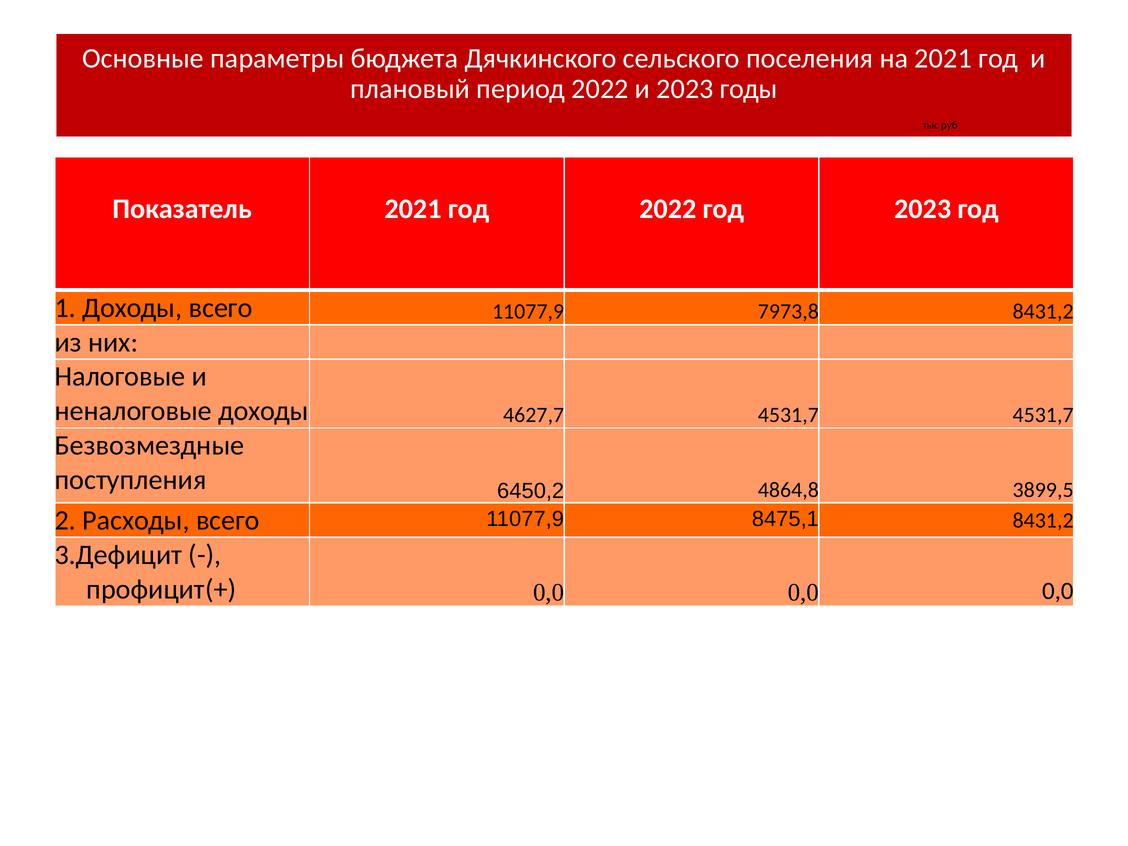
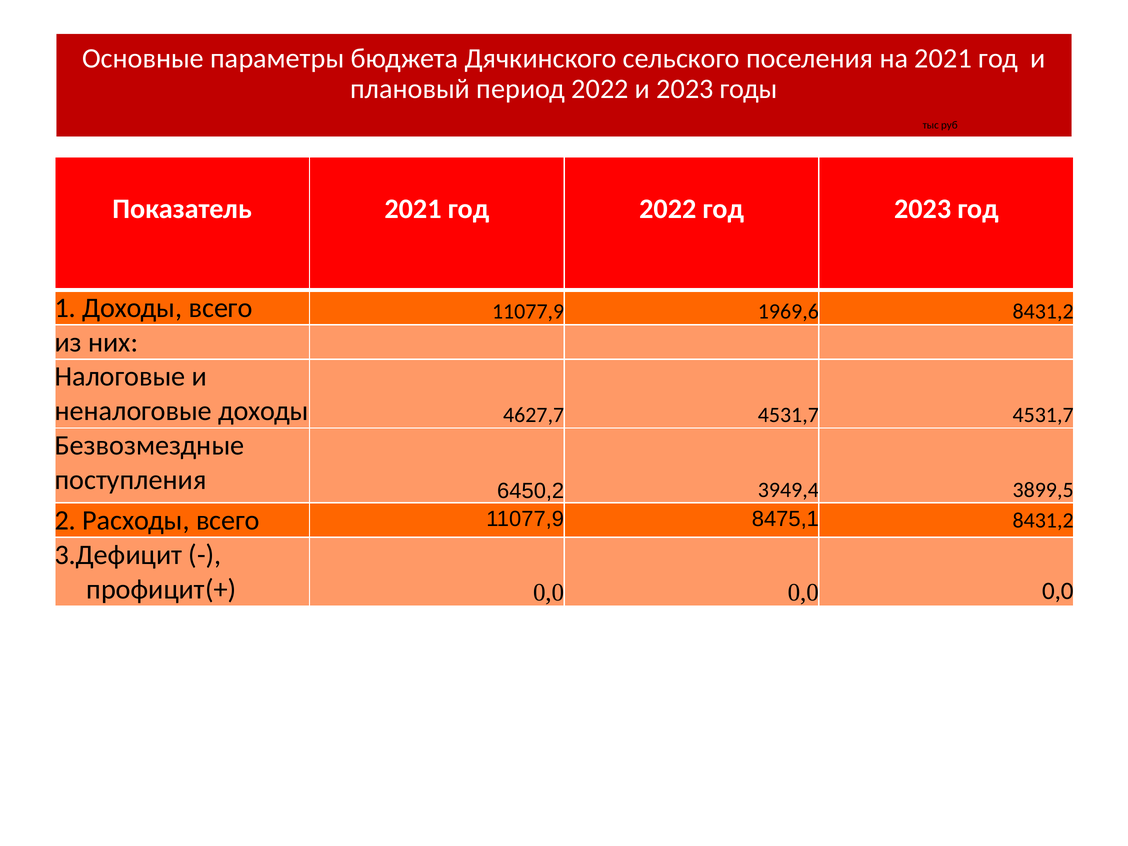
7973,8: 7973,8 -> 1969,6
4864,8: 4864,8 -> 3949,4
